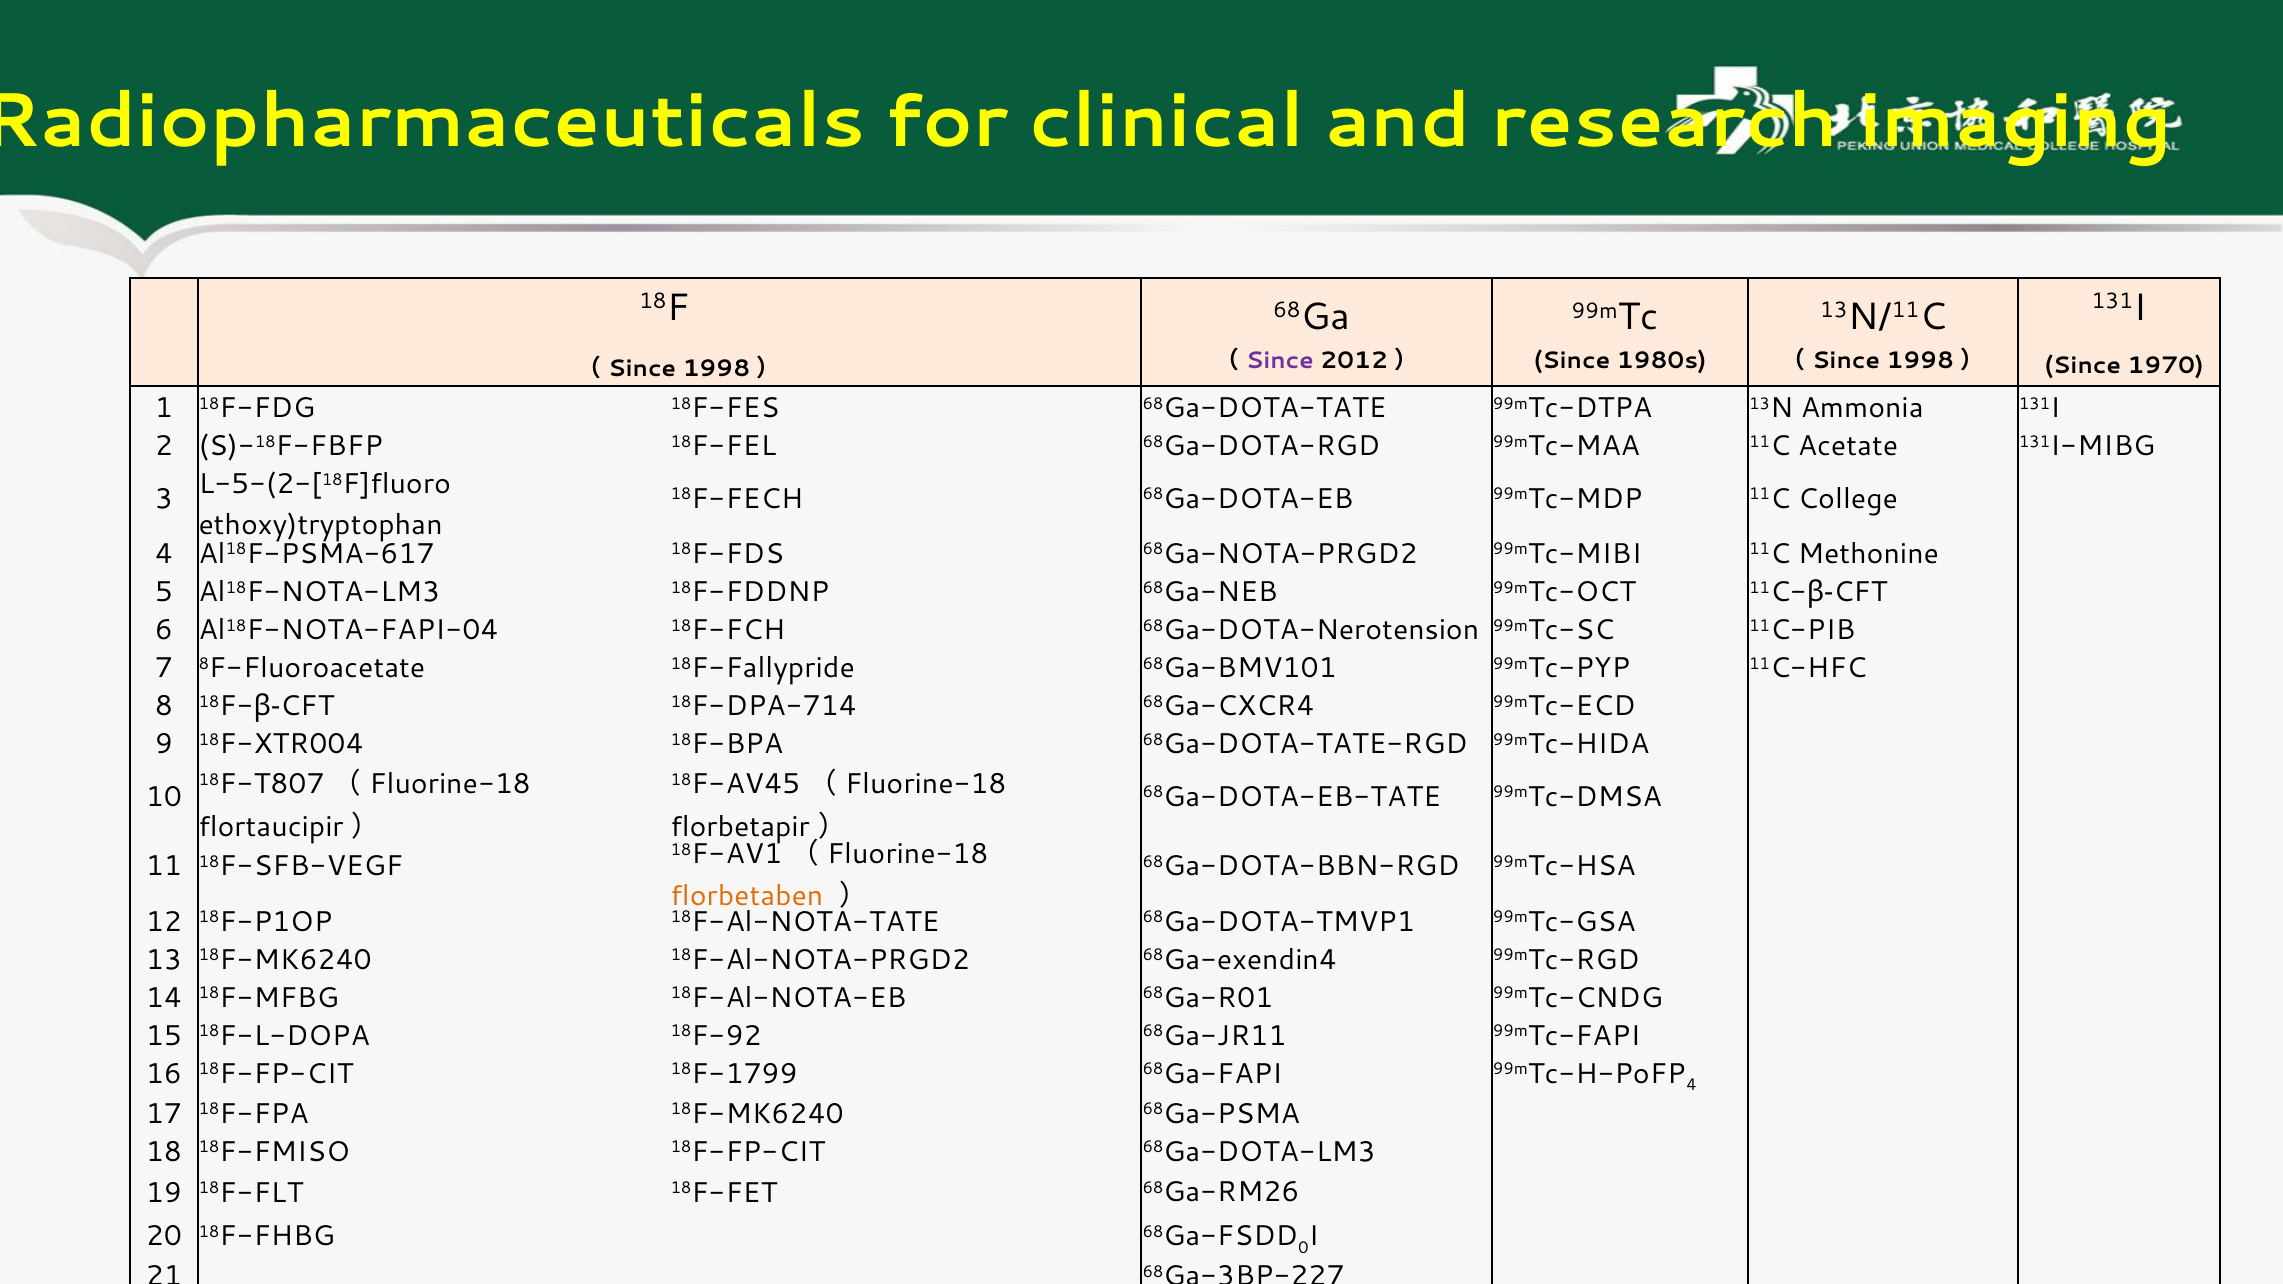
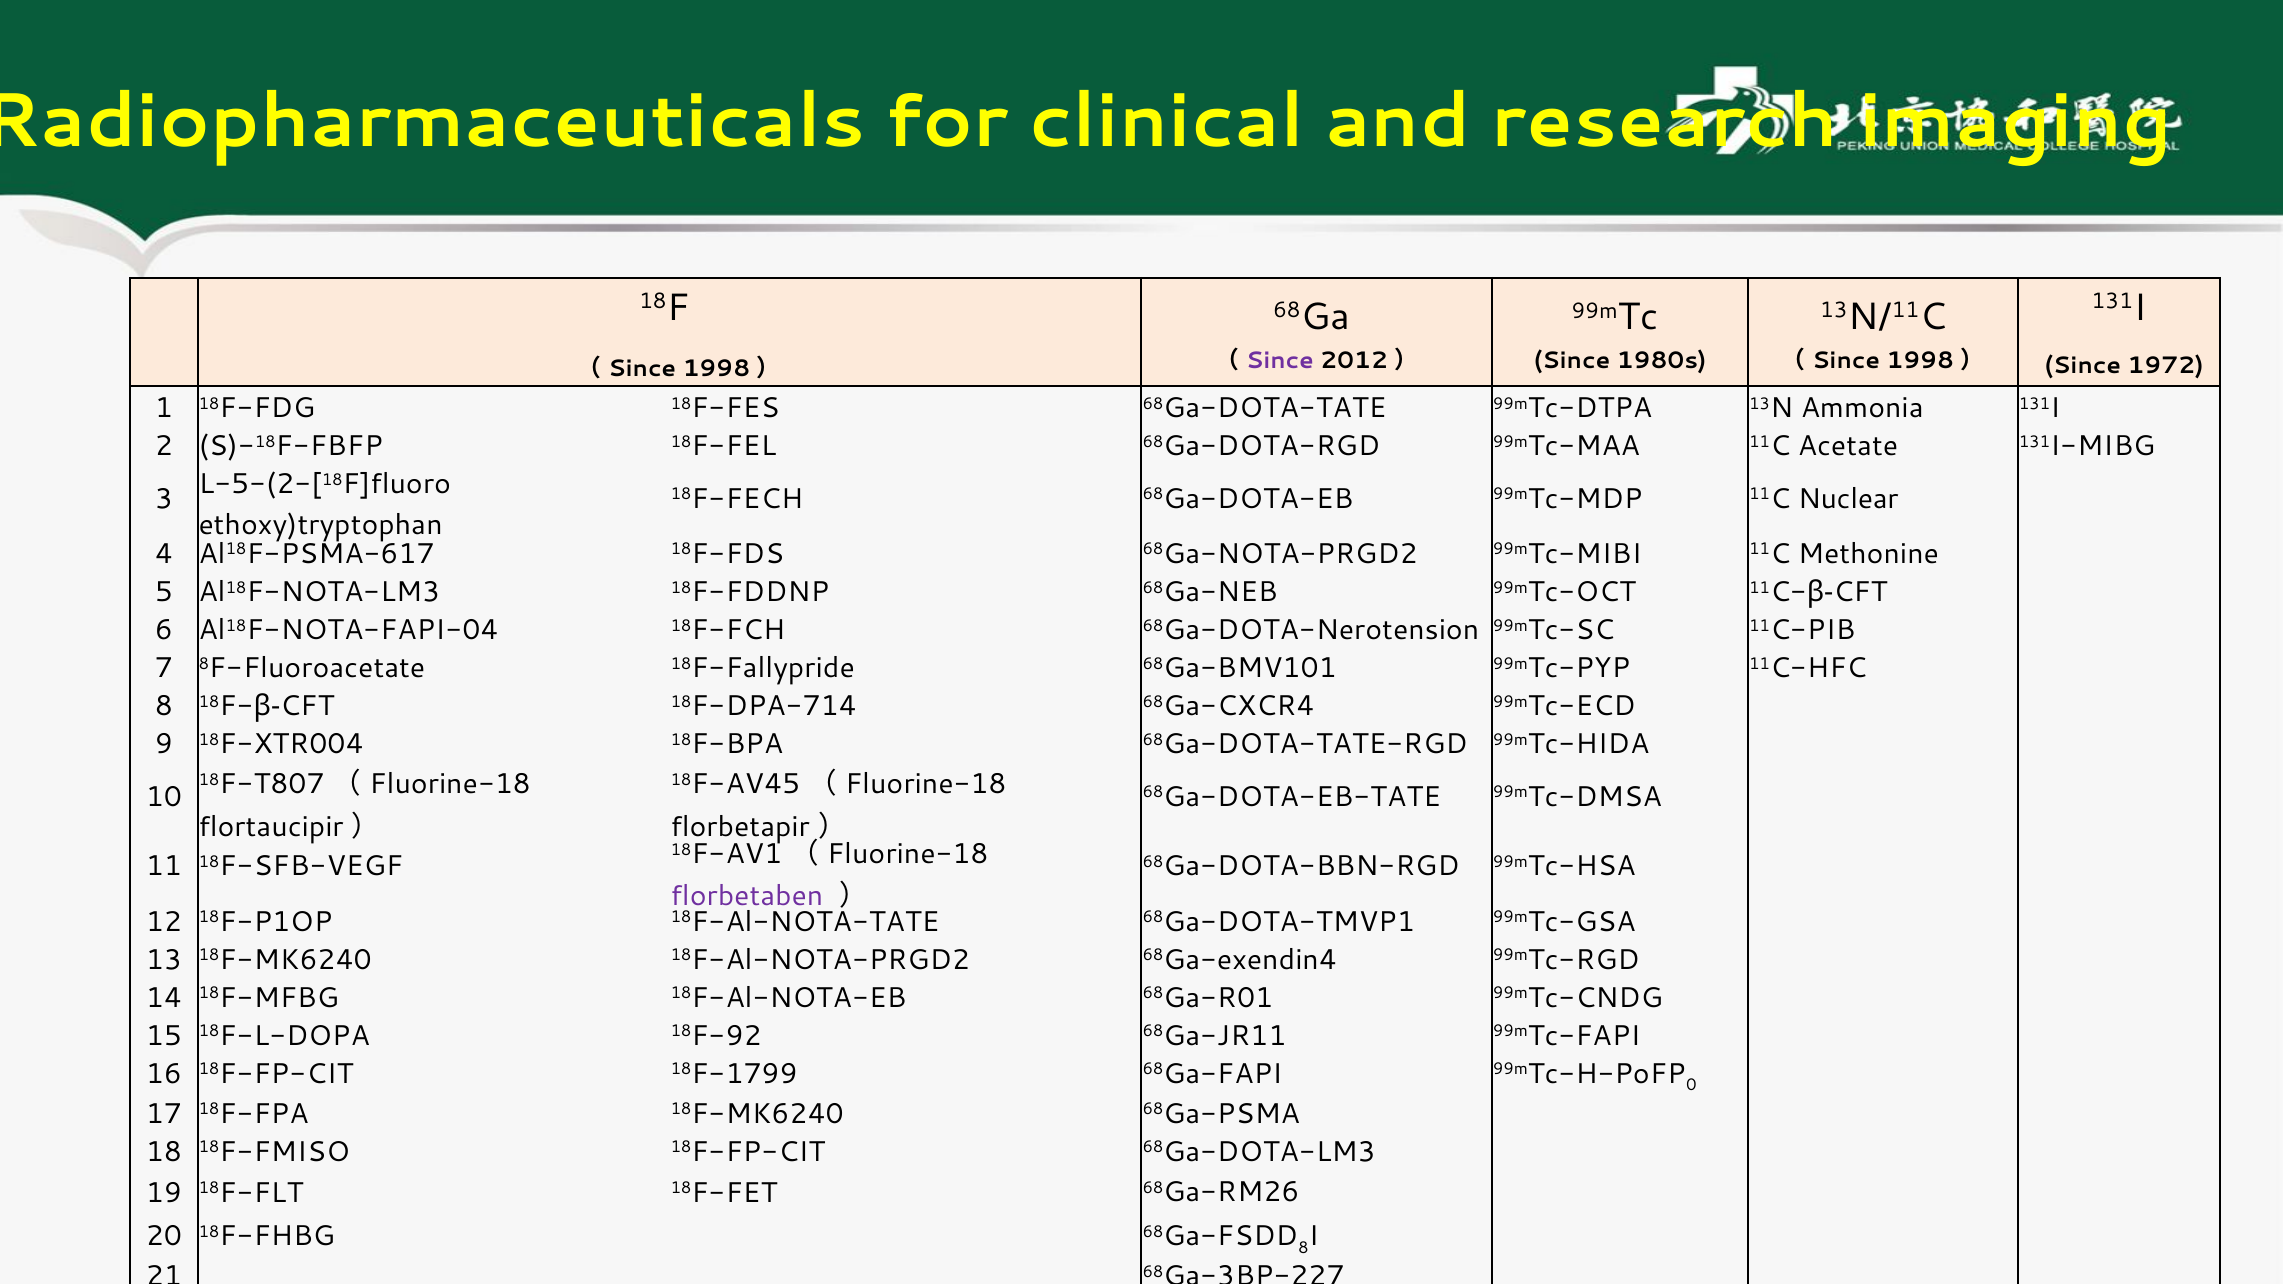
1970: 1970 -> 1972
College: College -> Nuclear
florbetaben colour: orange -> purple
4 at (1691, 1085): 4 -> 0
0 at (1304, 1248): 0 -> 8
